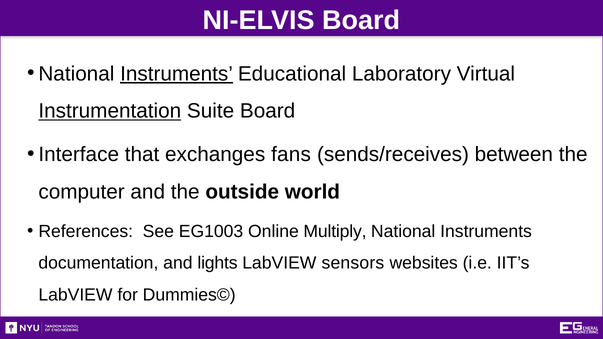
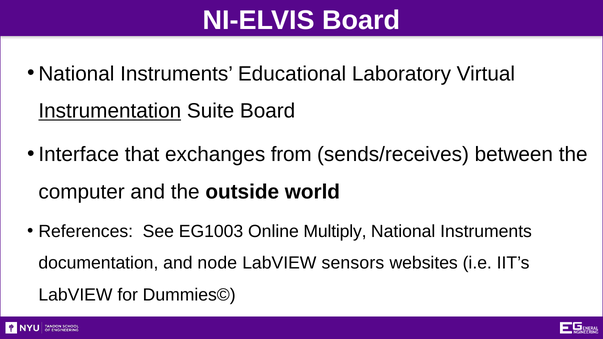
Instruments at (177, 74) underline: present -> none
fans: fans -> from
lights: lights -> node
